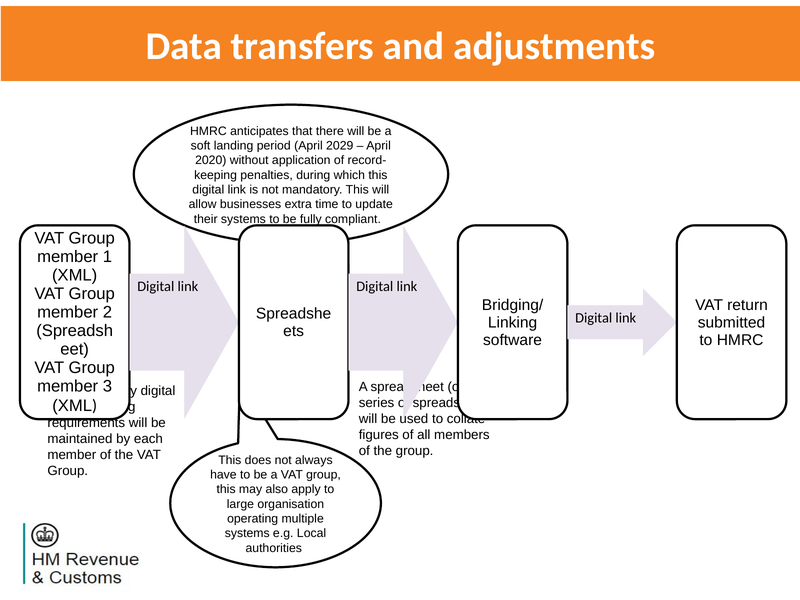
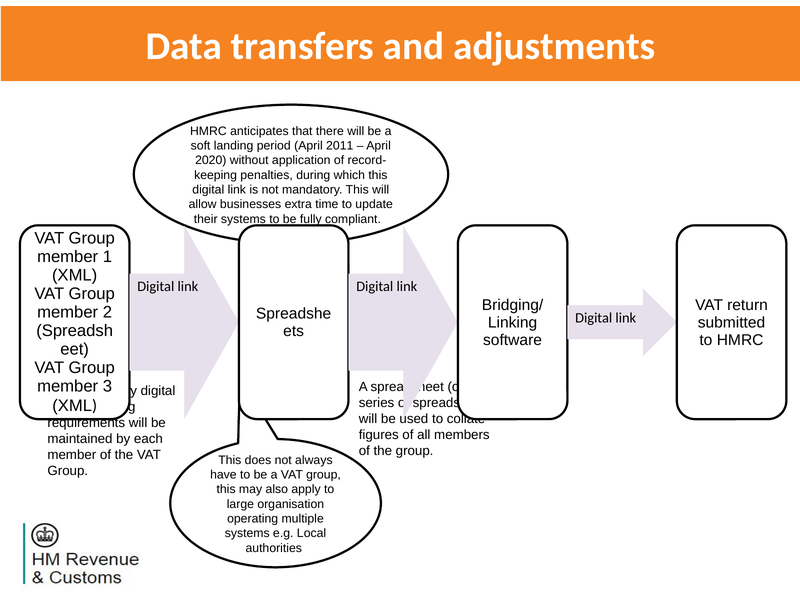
2029: 2029 -> 2011
